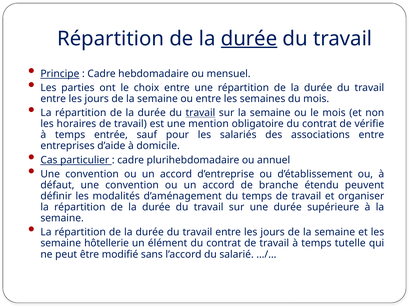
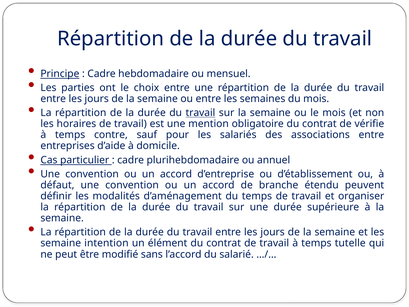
durée at (249, 39) underline: present -> none
entrée: entrée -> contre
hôtellerie: hôtellerie -> intention
